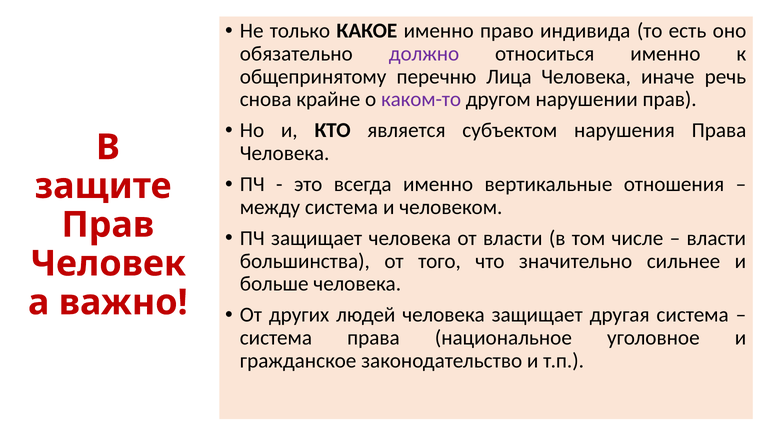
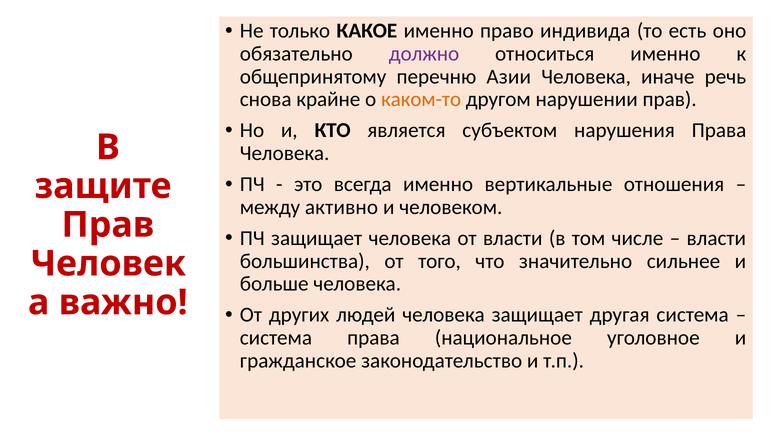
Лица: Лица -> Азии
каком-то colour: purple -> orange
между система: система -> активно
